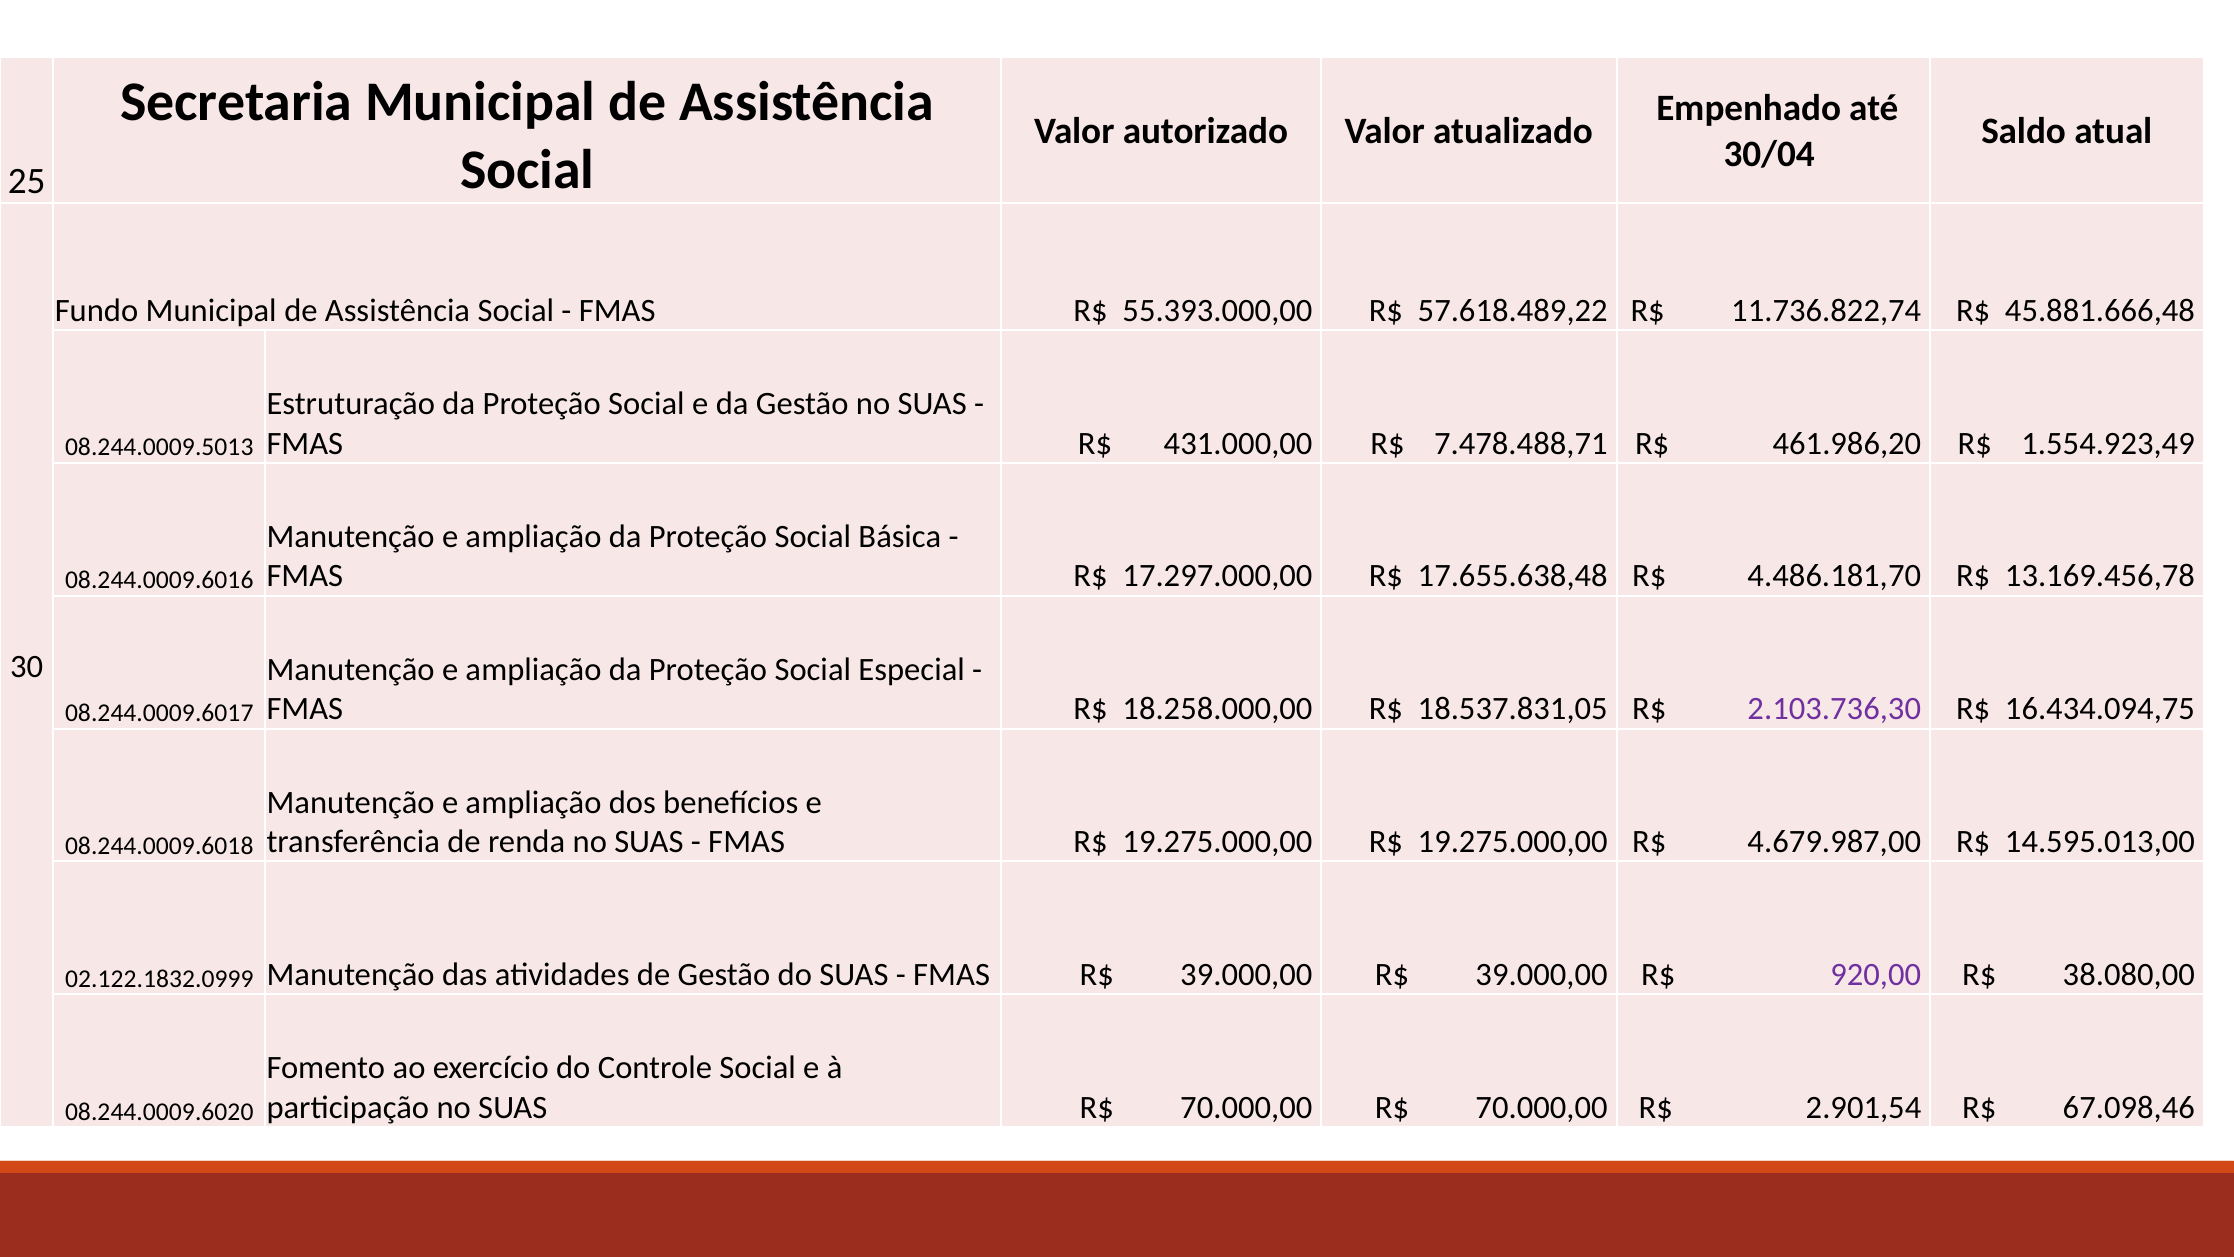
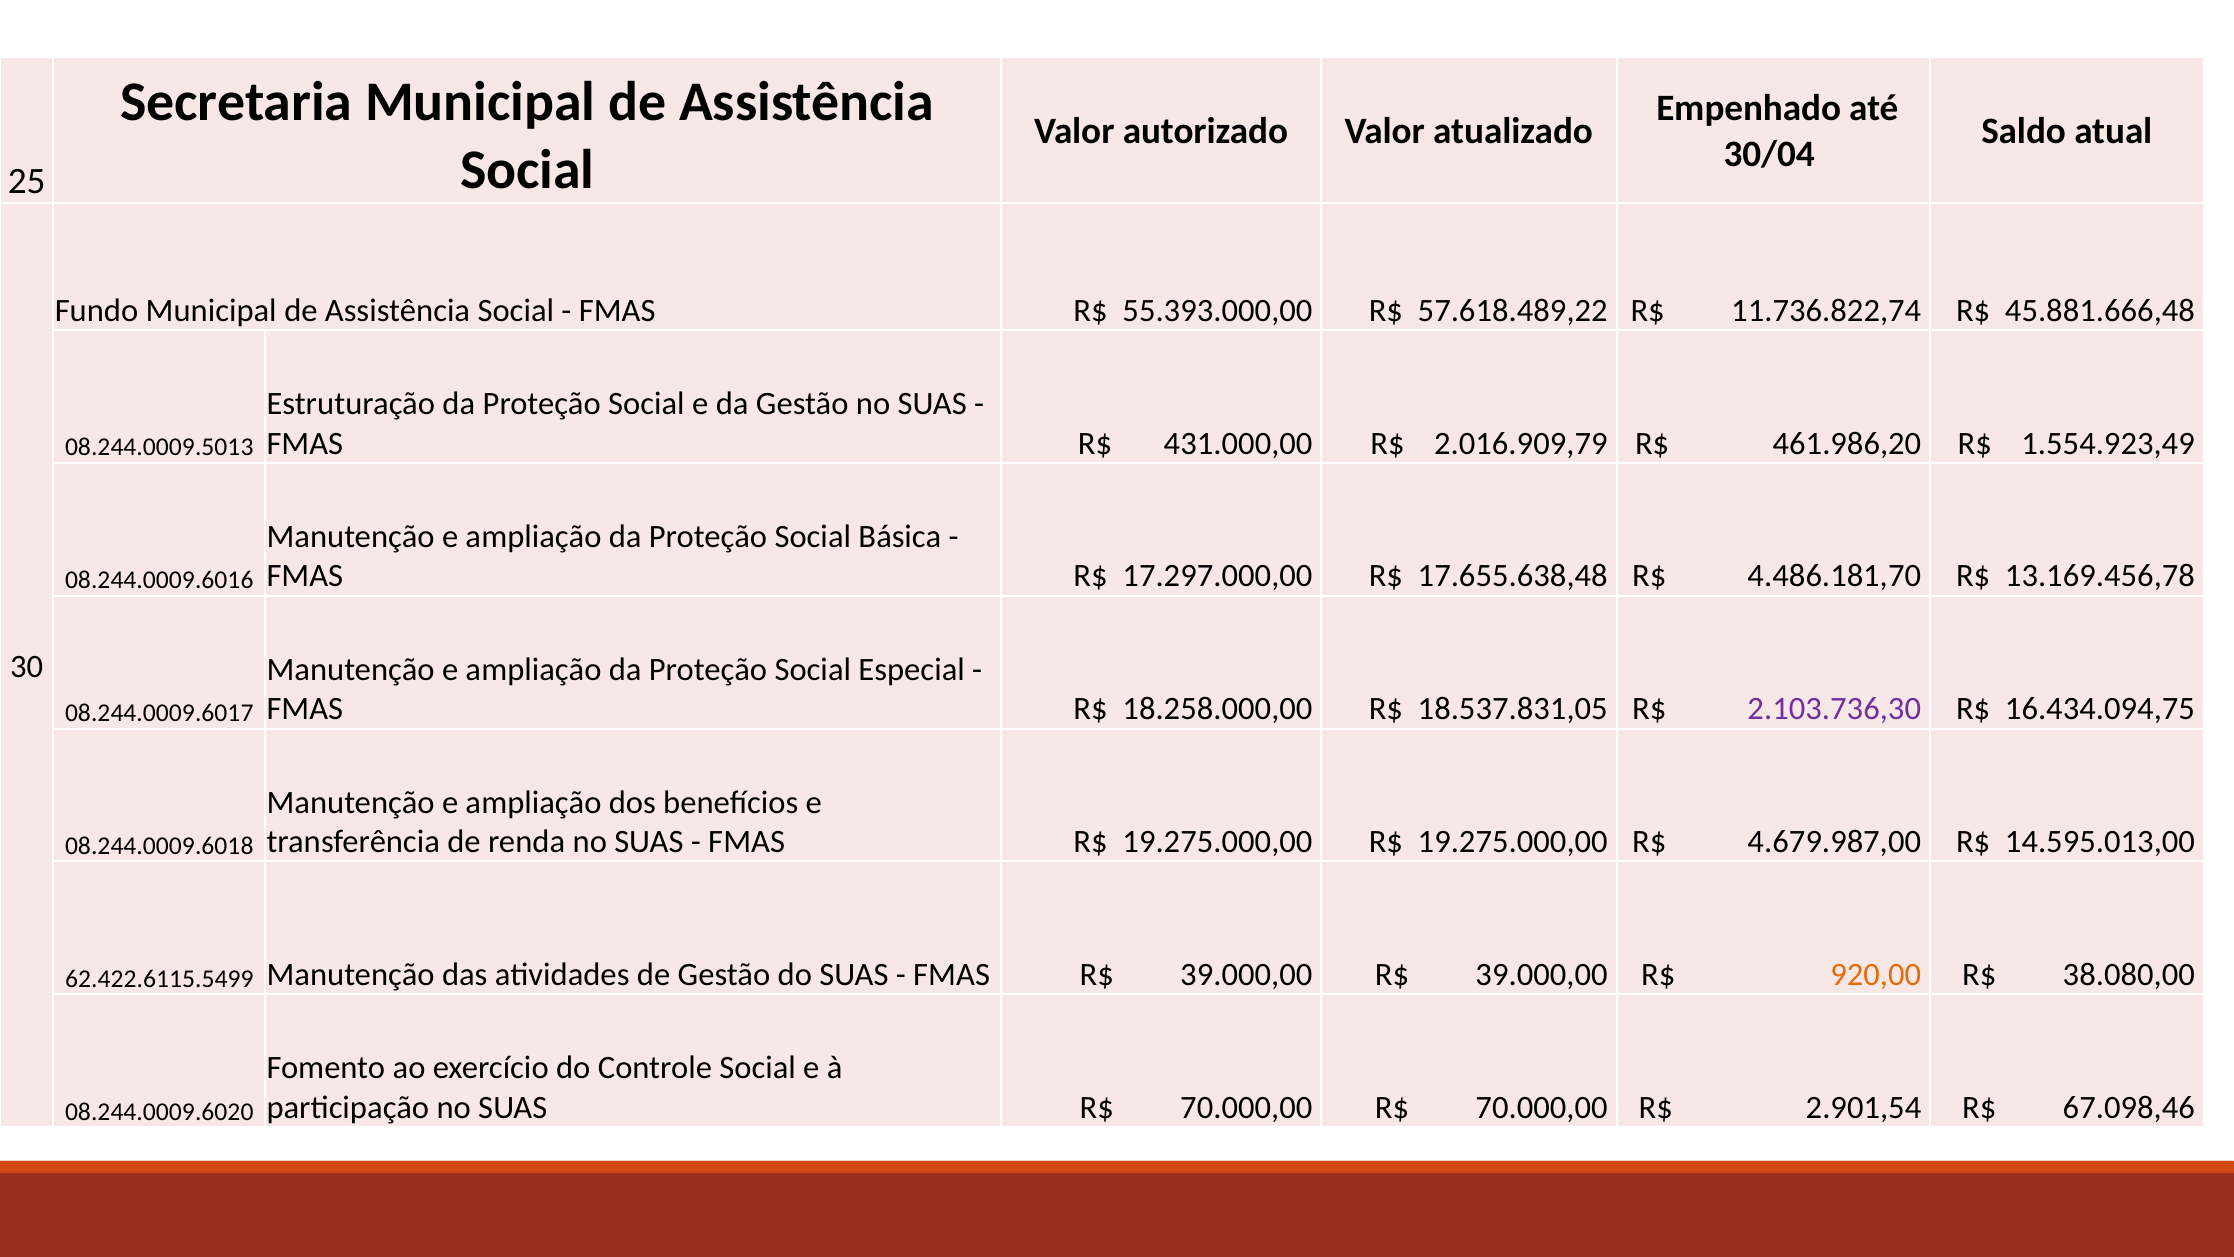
7.478.488,71: 7.478.488,71 -> 2.016.909,79
02.122.1832.0999: 02.122.1832.0999 -> 62.422.6115.5499
920,00 colour: purple -> orange
